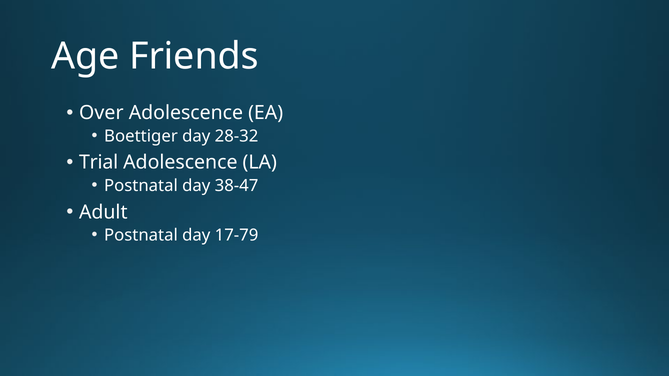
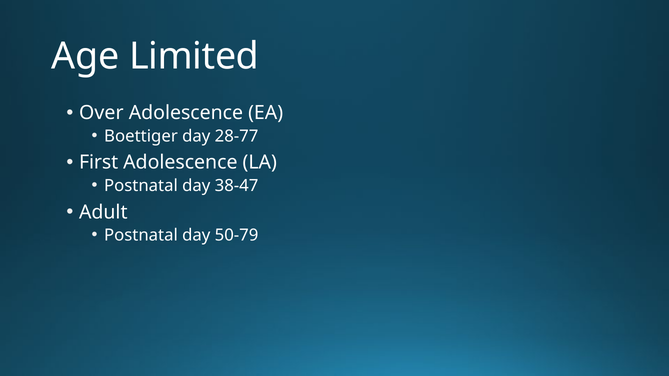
Friends: Friends -> Limited
28-32: 28-32 -> 28-77
Trial: Trial -> First
17-79: 17-79 -> 50-79
